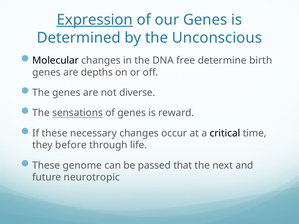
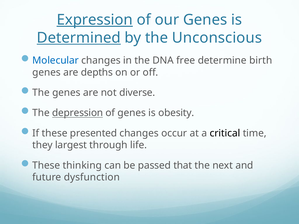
Determined underline: none -> present
Molecular colour: black -> blue
sensations: sensations -> depression
reward: reward -> obesity
necessary: necessary -> presented
before: before -> largest
genome: genome -> thinking
neurotropic: neurotropic -> dysfunction
